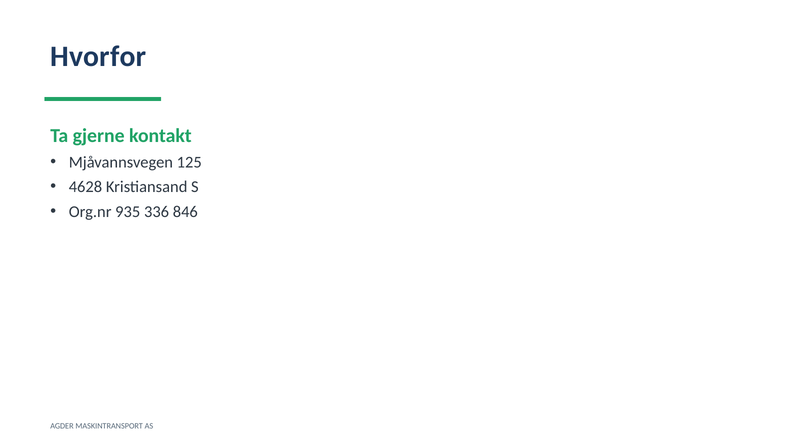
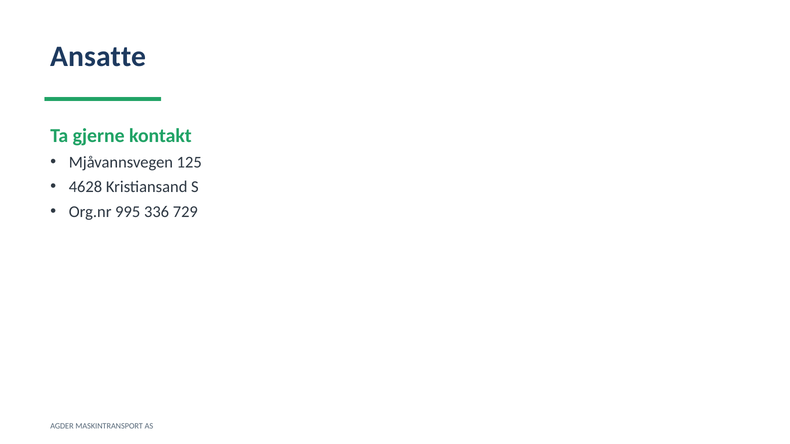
Hvorfor: Hvorfor -> Ansatte
935: 935 -> 995
846: 846 -> 729
